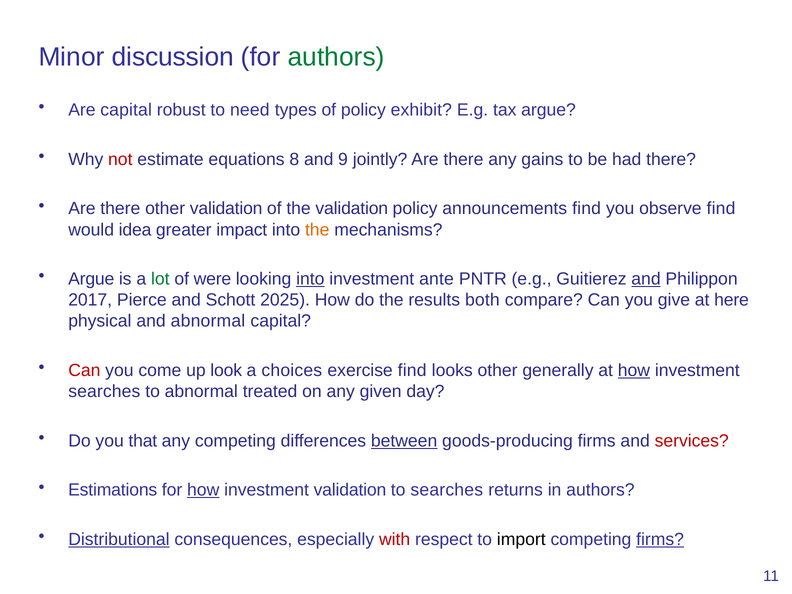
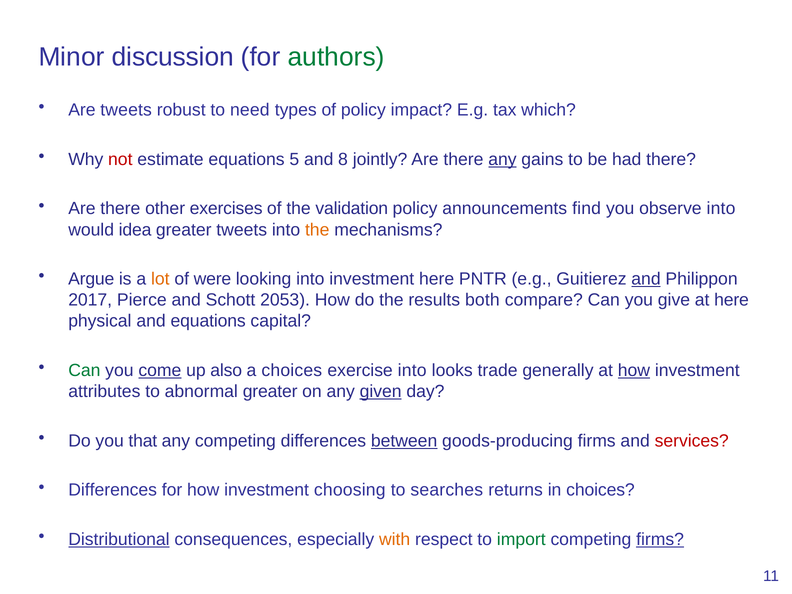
Are capital: capital -> tweets
exhibit: exhibit -> impact
tax argue: argue -> which
8: 8 -> 5
9: 9 -> 8
any at (502, 159) underline: none -> present
other validation: validation -> exercises
observe find: find -> into
greater impact: impact -> tweets
lot colour: green -> orange
into at (310, 279) underline: present -> none
investment ante: ante -> here
2025: 2025 -> 2053
and abnormal: abnormal -> equations
Can at (84, 370) colour: red -> green
come underline: none -> present
look: look -> also
exercise find: find -> into
looks other: other -> trade
searches at (104, 392): searches -> attributes
abnormal treated: treated -> greater
given underline: none -> present
Estimations at (113, 490): Estimations -> Differences
how at (203, 490) underline: present -> none
investment validation: validation -> choosing
in authors: authors -> choices
with colour: red -> orange
import colour: black -> green
